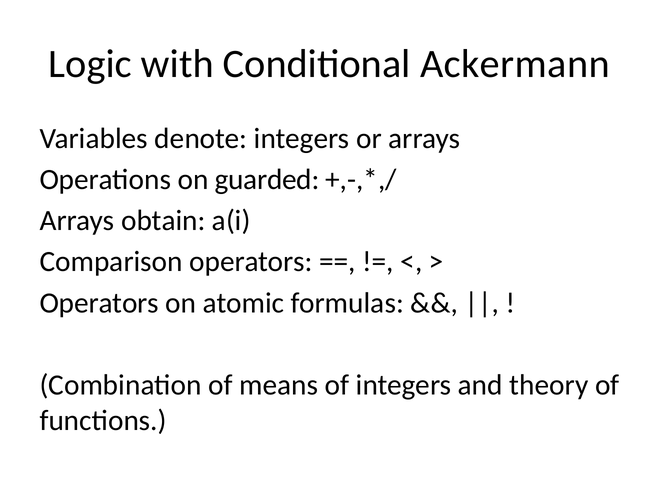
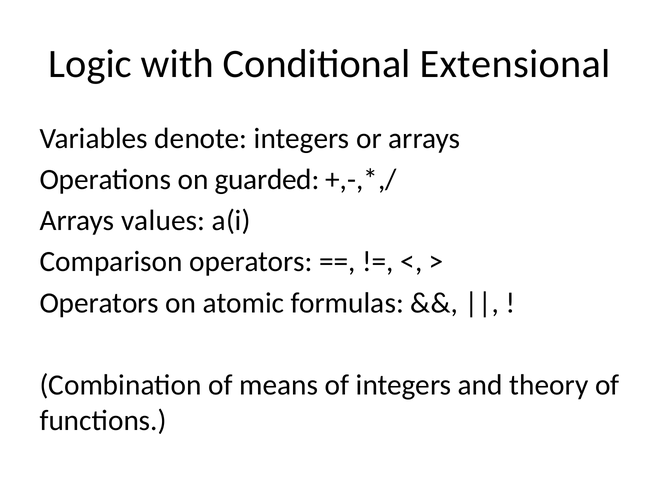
Ackermann: Ackermann -> Extensional
obtain: obtain -> values
